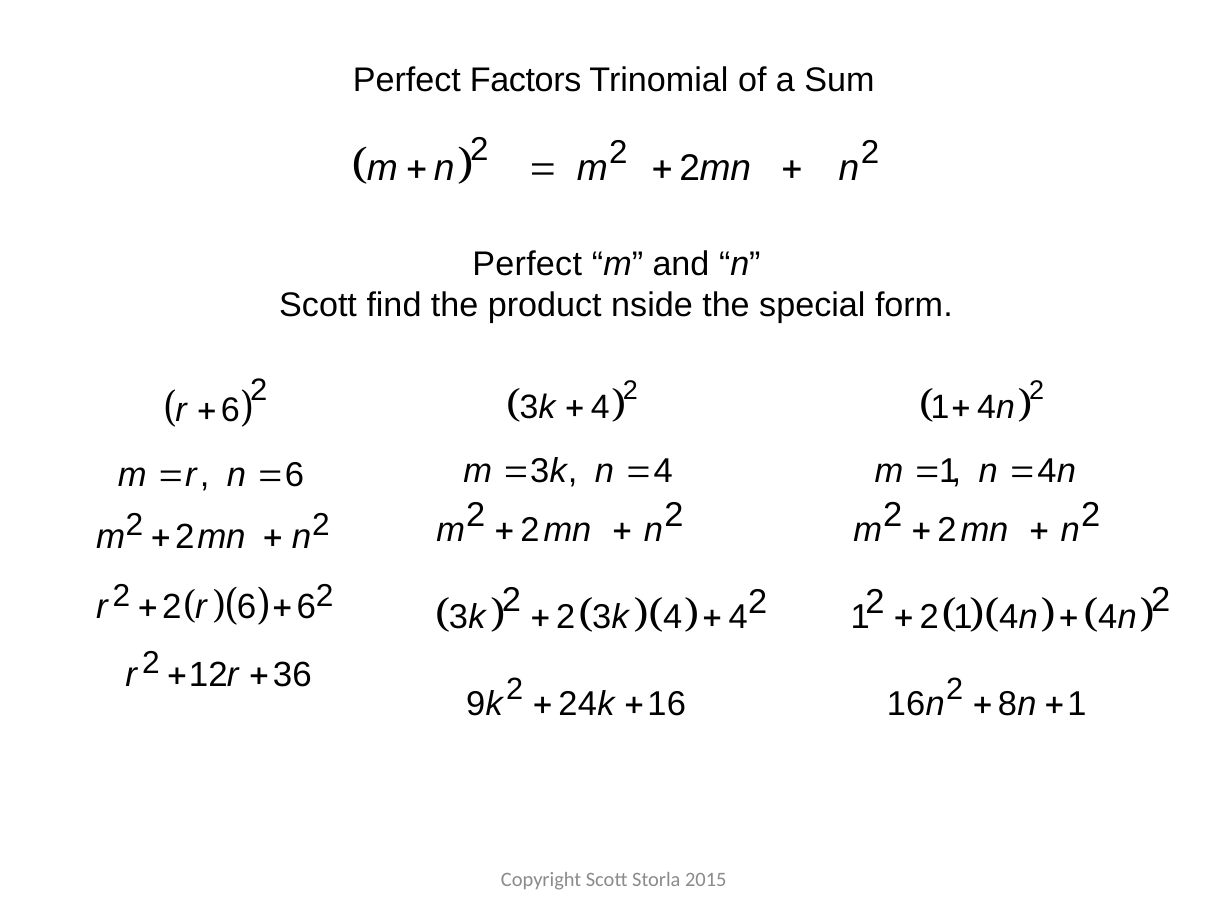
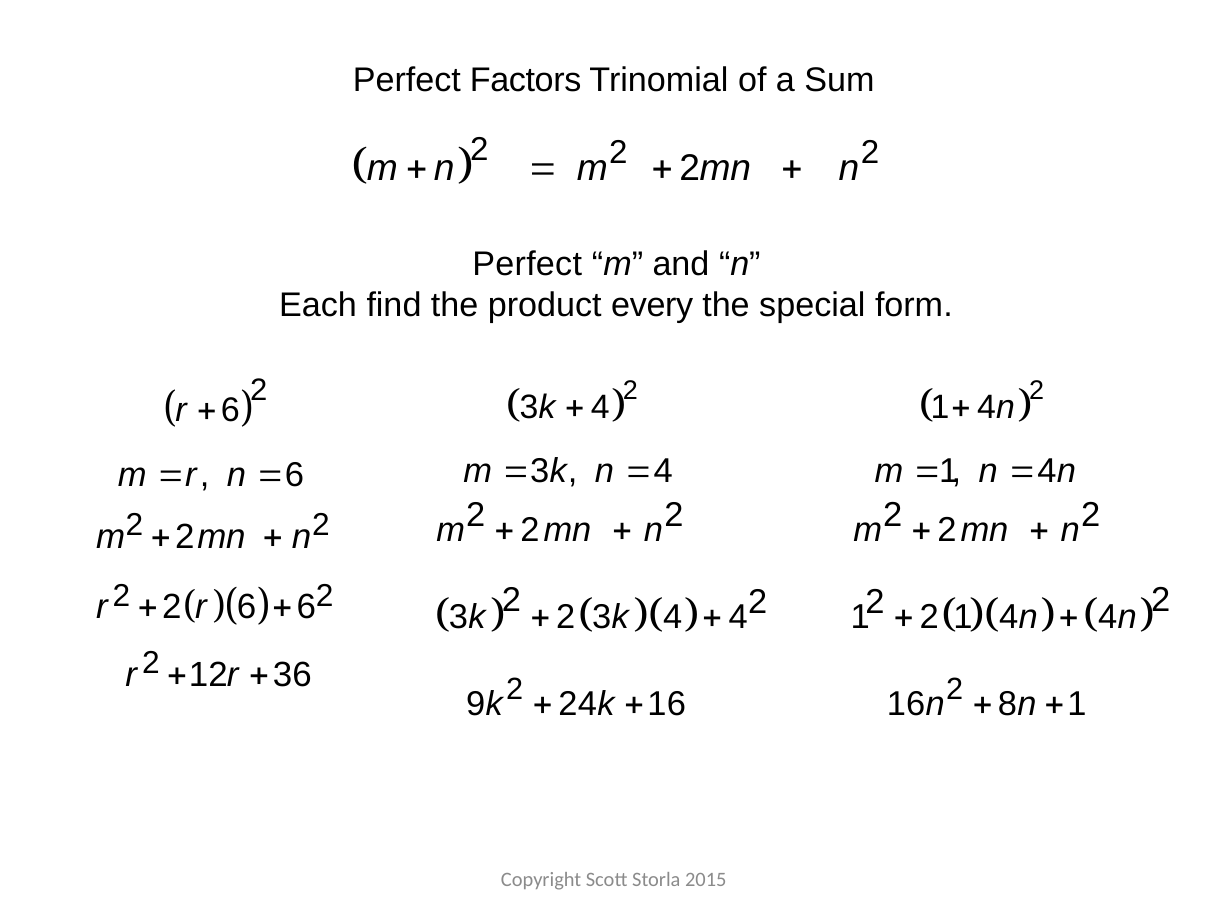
Scott at (318, 305): Scott -> Each
nside: nside -> every
